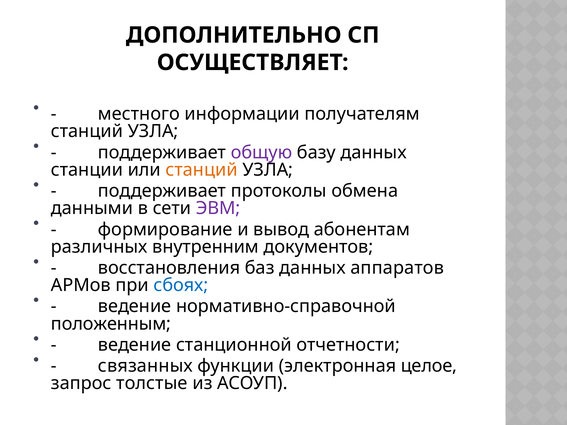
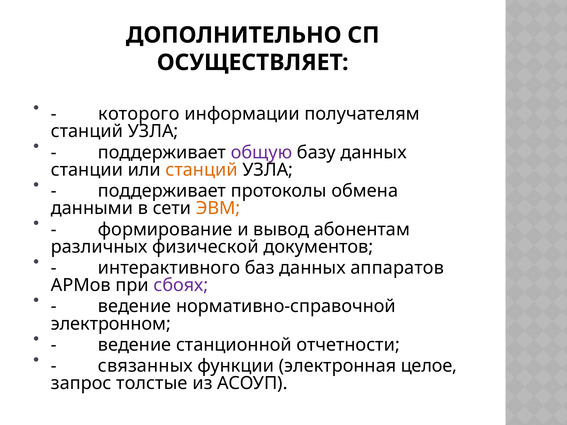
местного: местного -> которого
ЭВМ colour: purple -> orange
внутренним: внутренним -> физической
восстановления: восстановления -> интерактивного
сбоях colour: blue -> purple
положенным: положенным -> электронном
